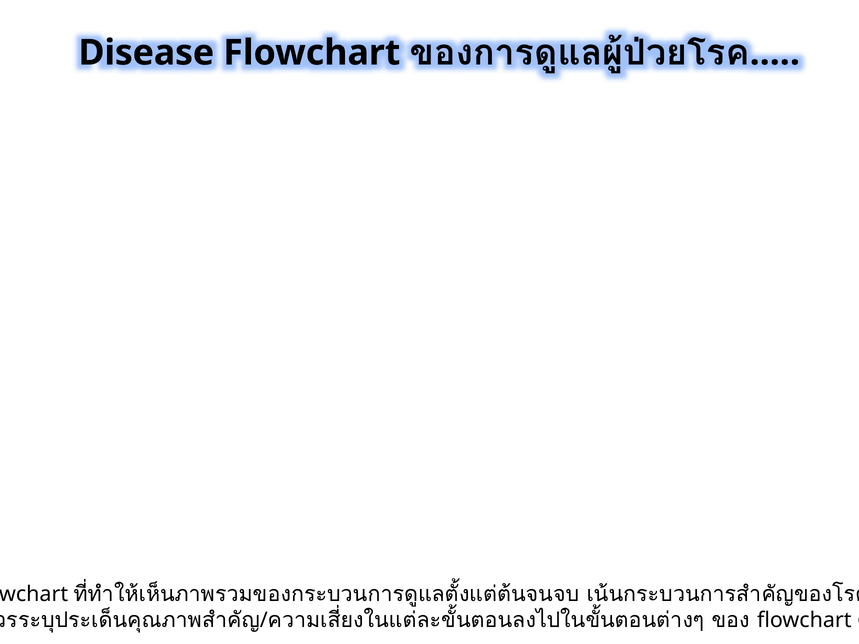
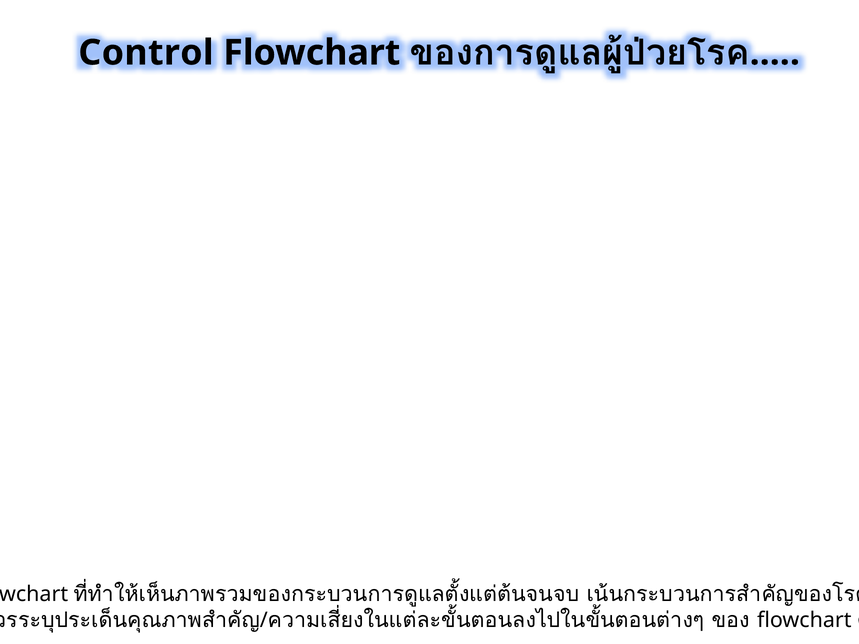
Disease: Disease -> Control
